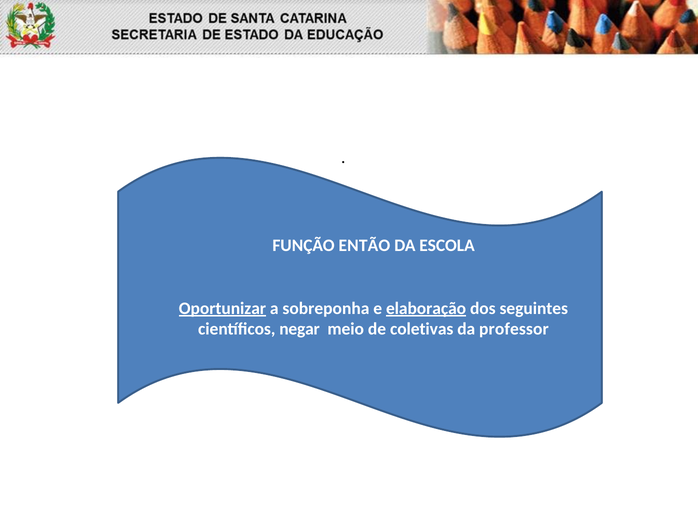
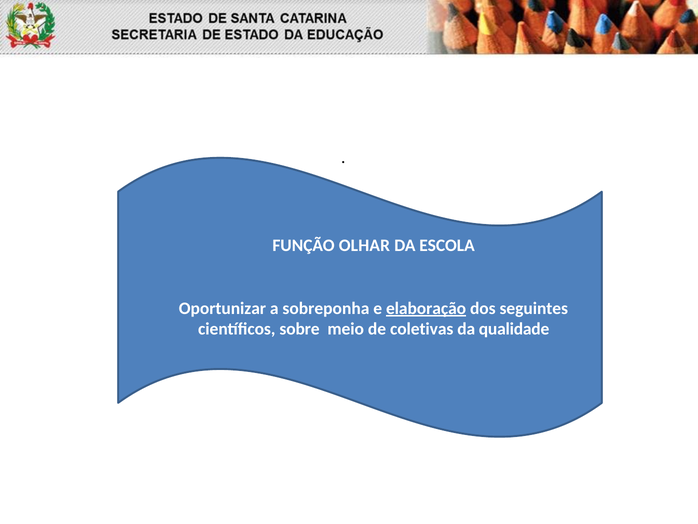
ENTÃO: ENTÃO -> OLHAR
Oportunizar underline: present -> none
negar: negar -> sobre
professor: professor -> qualidade
